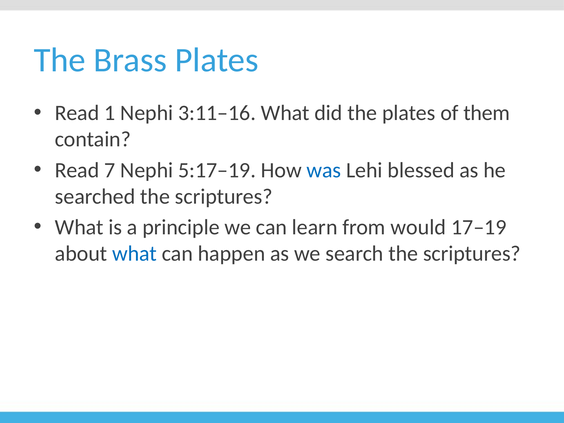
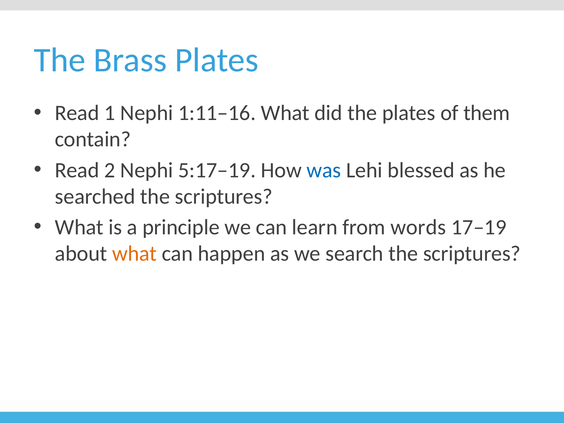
3:11–16: 3:11–16 -> 1:11–16
7: 7 -> 2
would: would -> words
what at (135, 254) colour: blue -> orange
